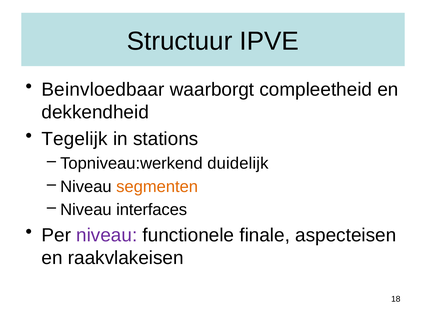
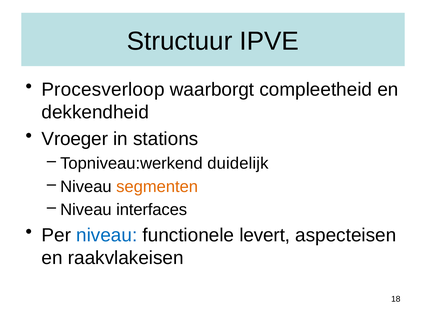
Beinvloedbaar: Beinvloedbaar -> Procesverloop
Tegelijk: Tegelijk -> Vroeger
niveau at (107, 235) colour: purple -> blue
finale: finale -> levert
